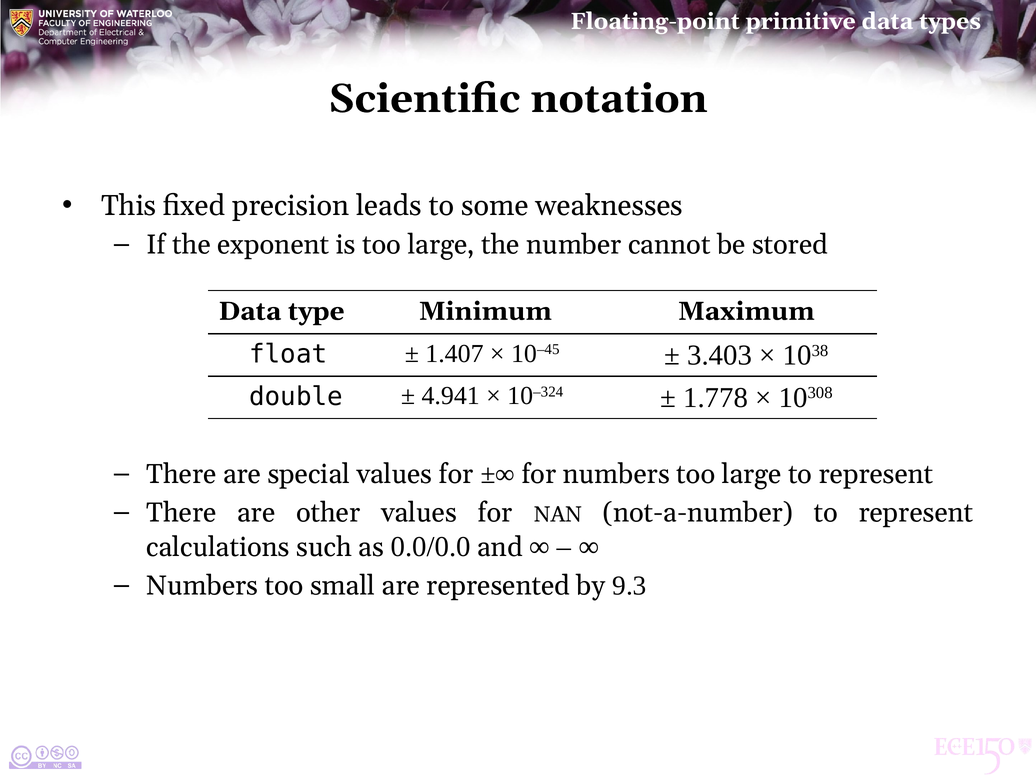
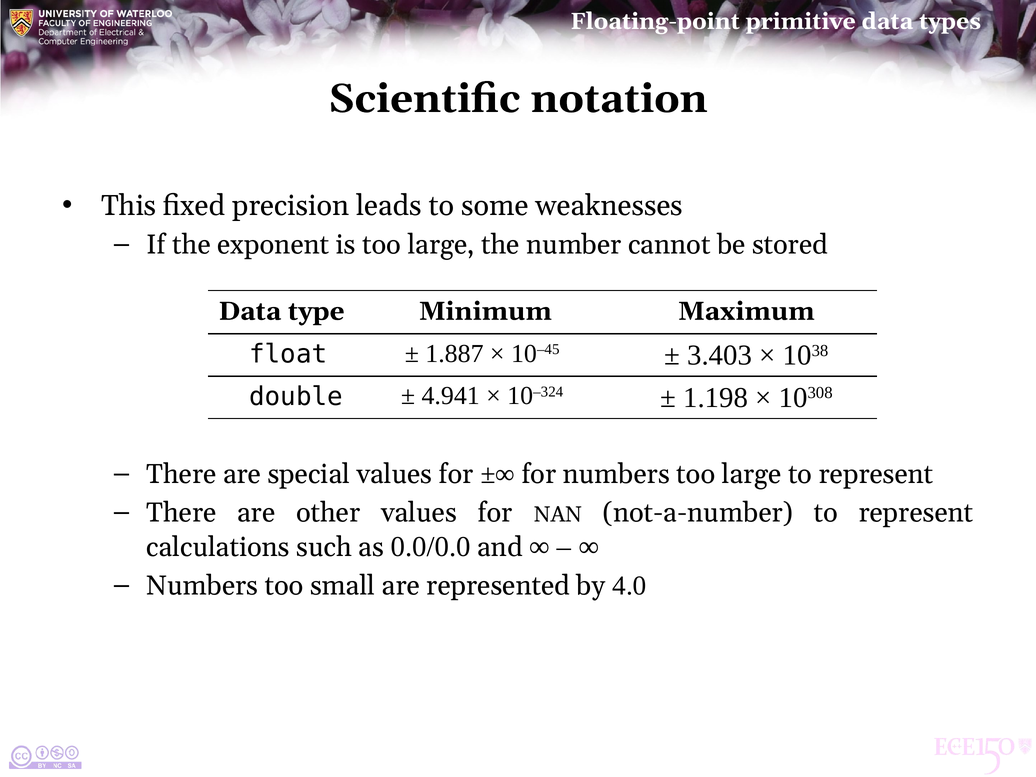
1.407: 1.407 -> 1.887
1.778: 1.778 -> 1.198
9.3: 9.3 -> 4.0
